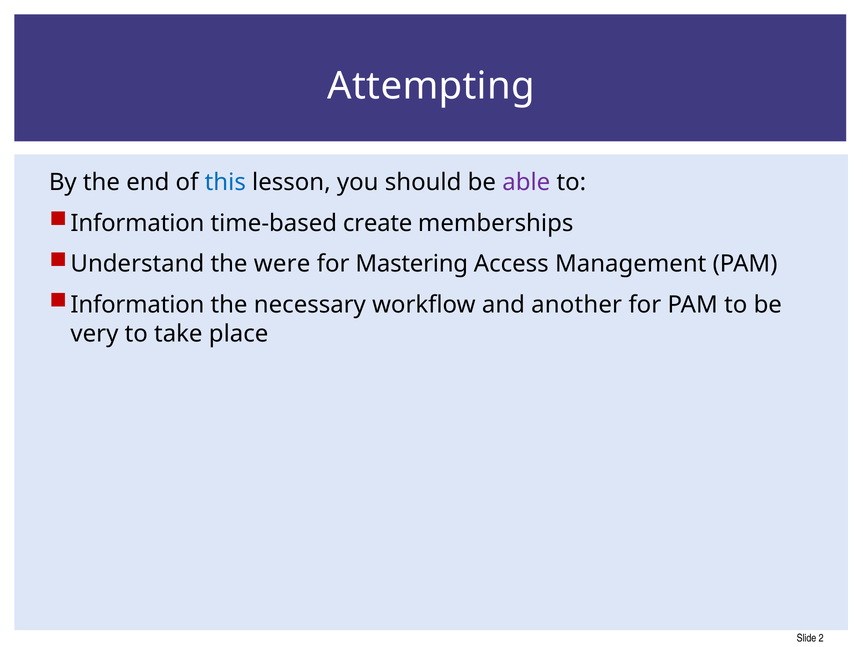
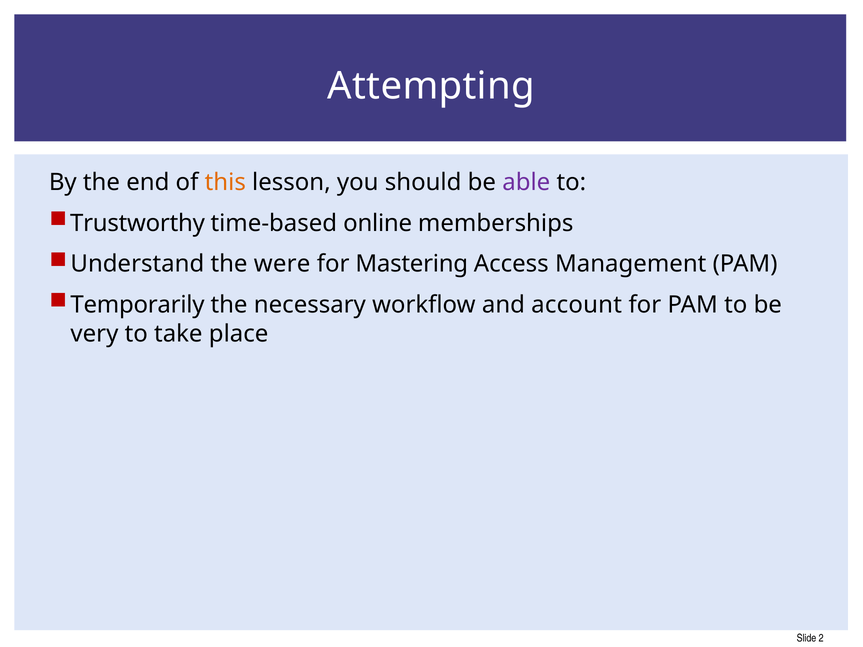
this colour: blue -> orange
Information at (137, 223): Information -> Trustworthy
create: create -> online
Information at (137, 305): Information -> Temporarily
another: another -> account
